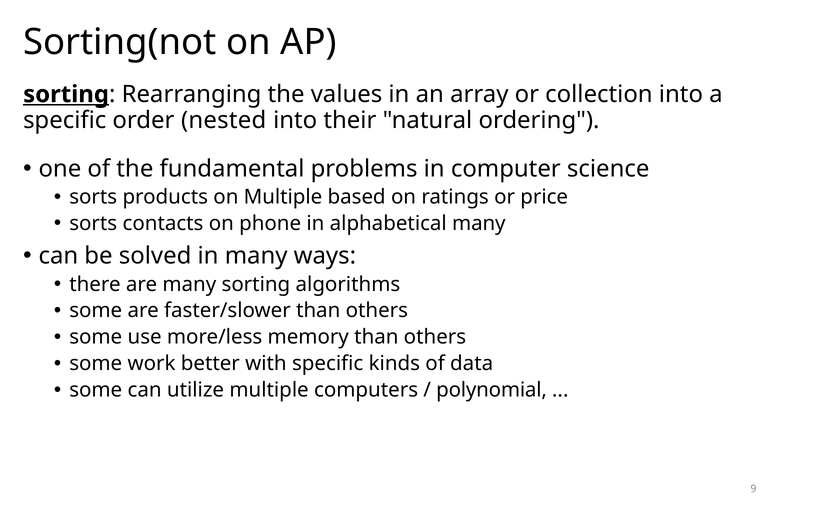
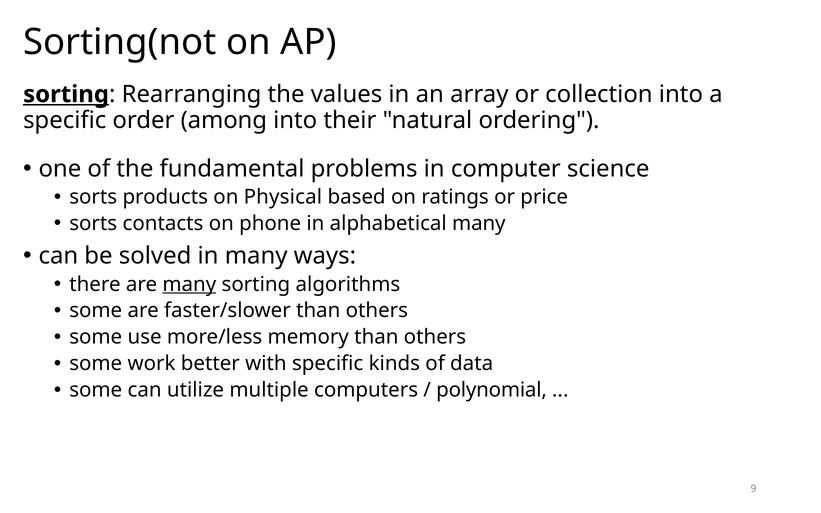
nested: nested -> among
on Multiple: Multiple -> Physical
many at (189, 284) underline: none -> present
